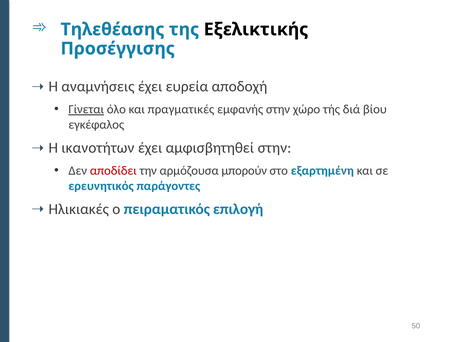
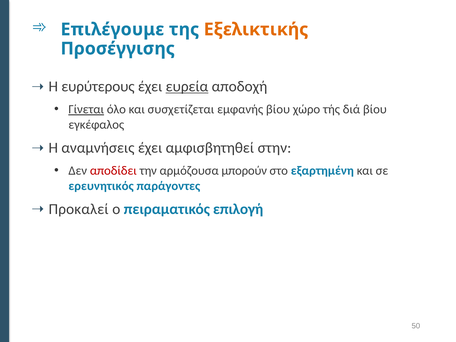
Τηλεθέασης: Τηλεθέασης -> Επιλέγουμε
Εξελικτικής colour: black -> orange
αναμνήσεις: αναμνήσεις -> ευρύτερους
ευρεία underline: none -> present
πραγματικές: πραγματικές -> συσχετίζεται
εμφανής στην: στην -> βίου
ικανοτήτων: ικανοτήτων -> αναμνήσεις
Ηλικιακές: Ηλικιακές -> Προκαλεί
